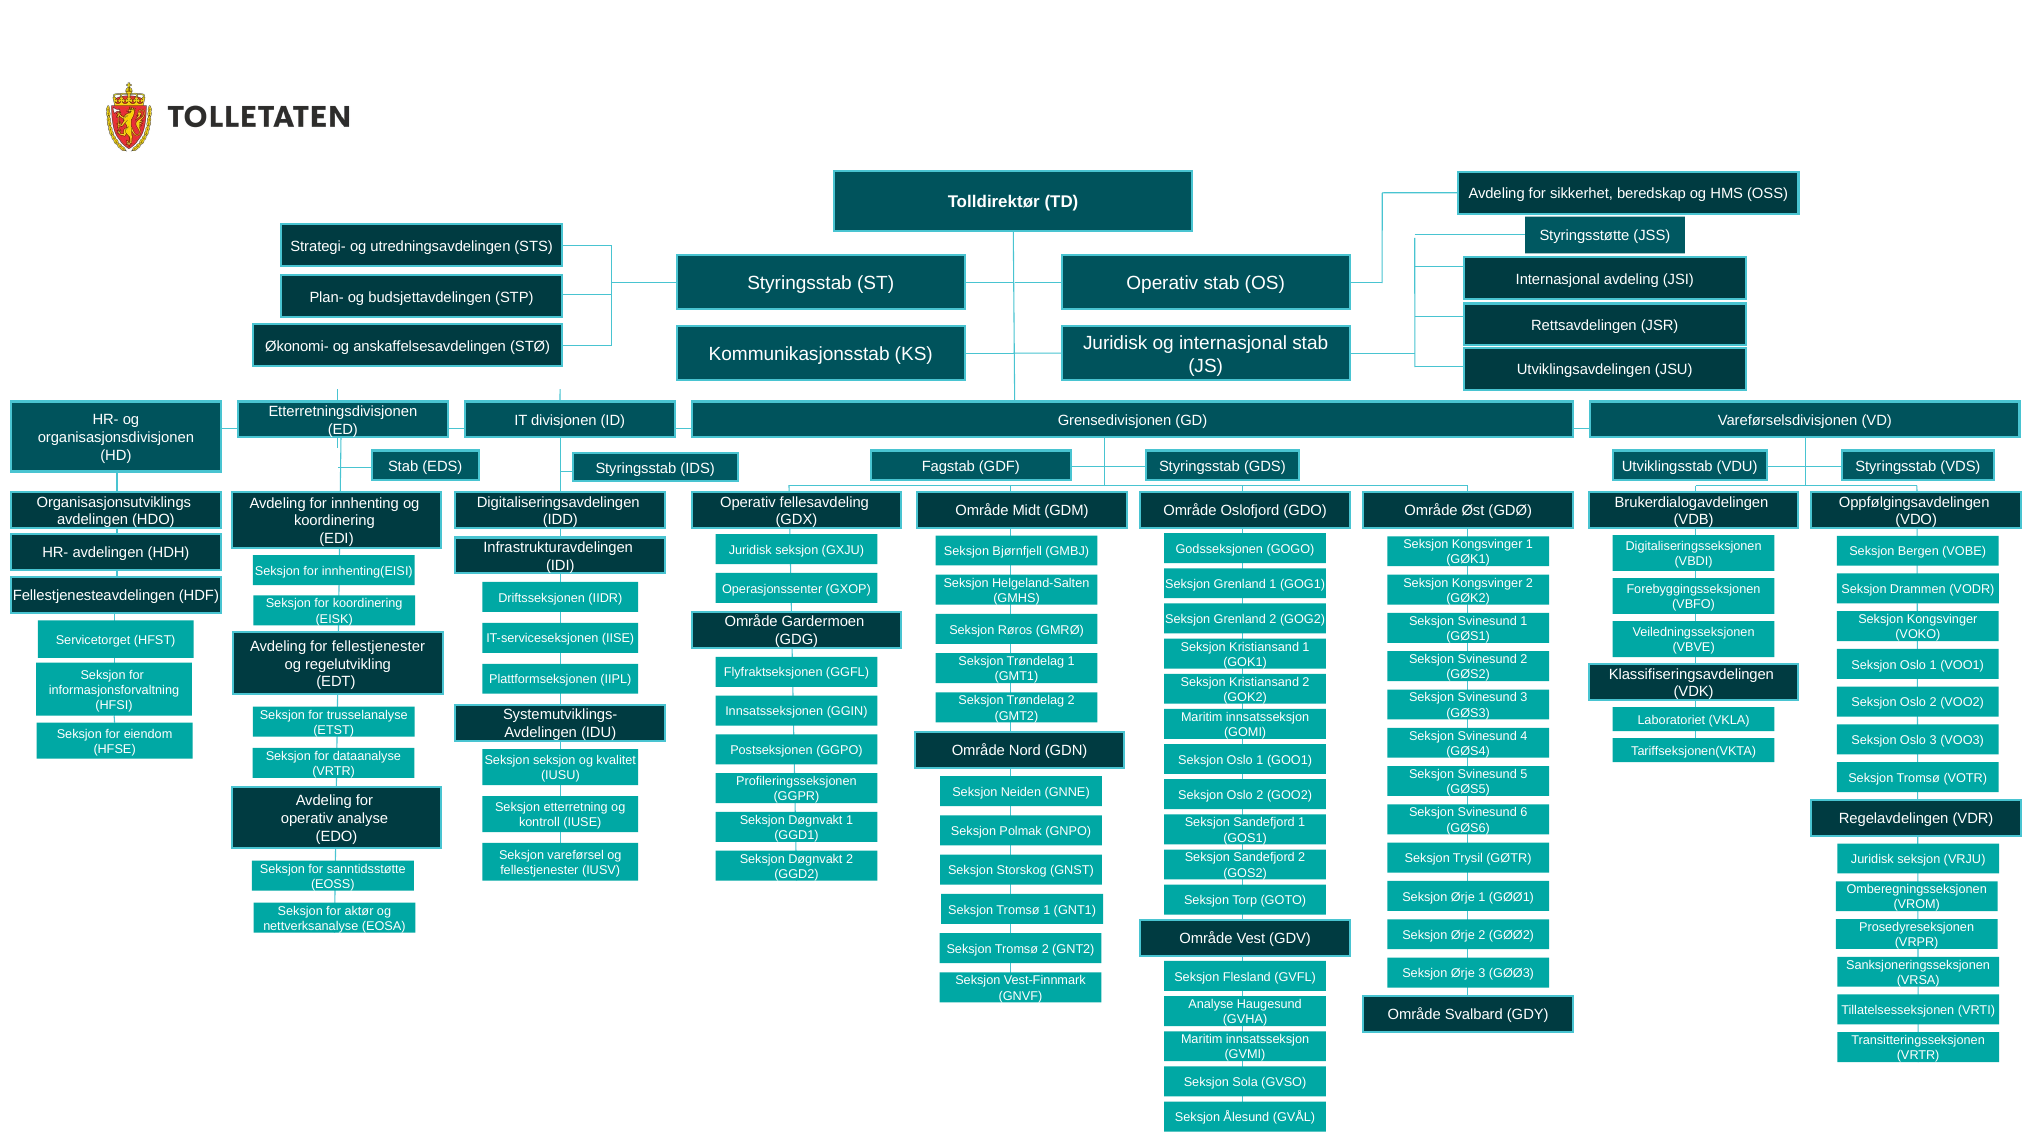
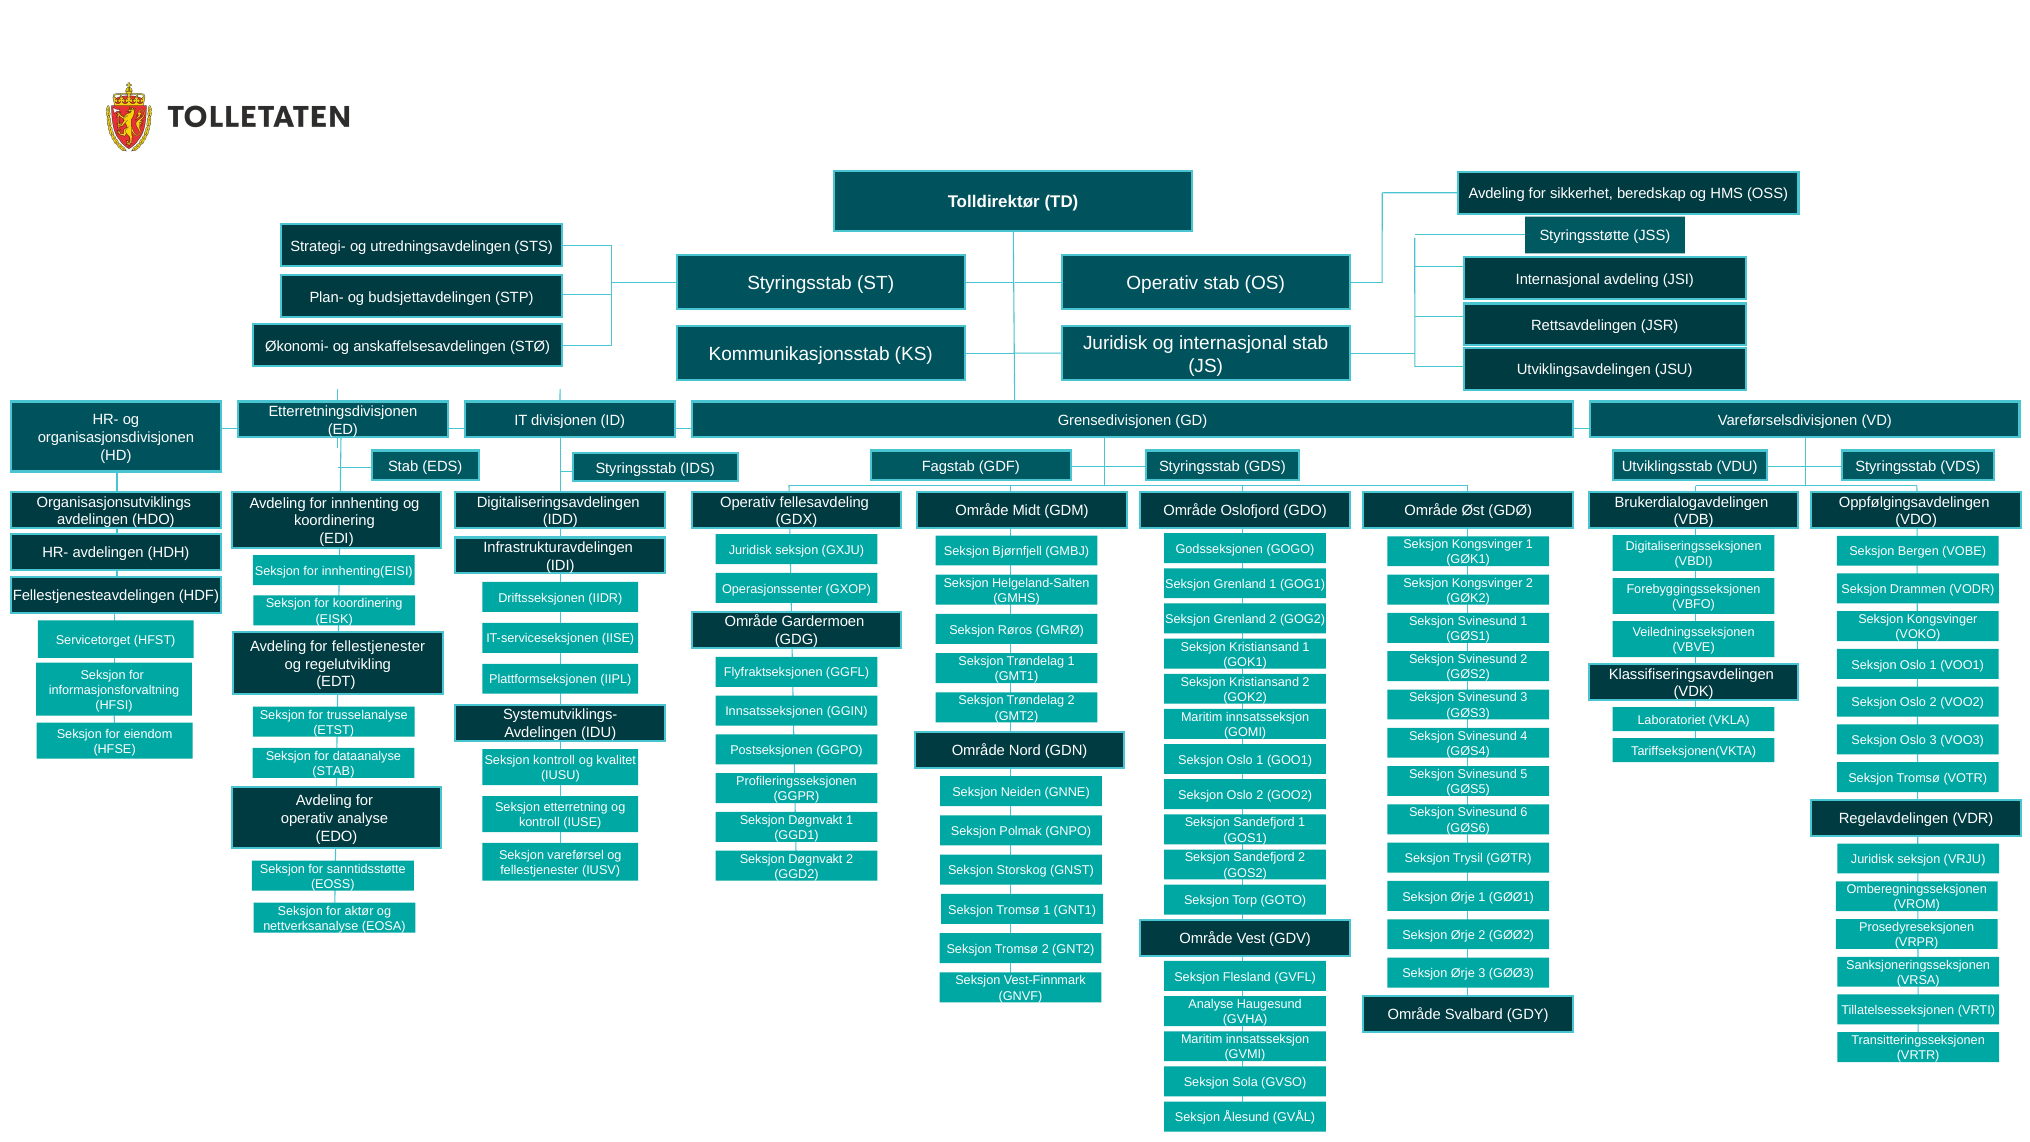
Seksjon seksjon: seksjon -> kontroll
VRTR at (334, 771): VRTR -> STAB
